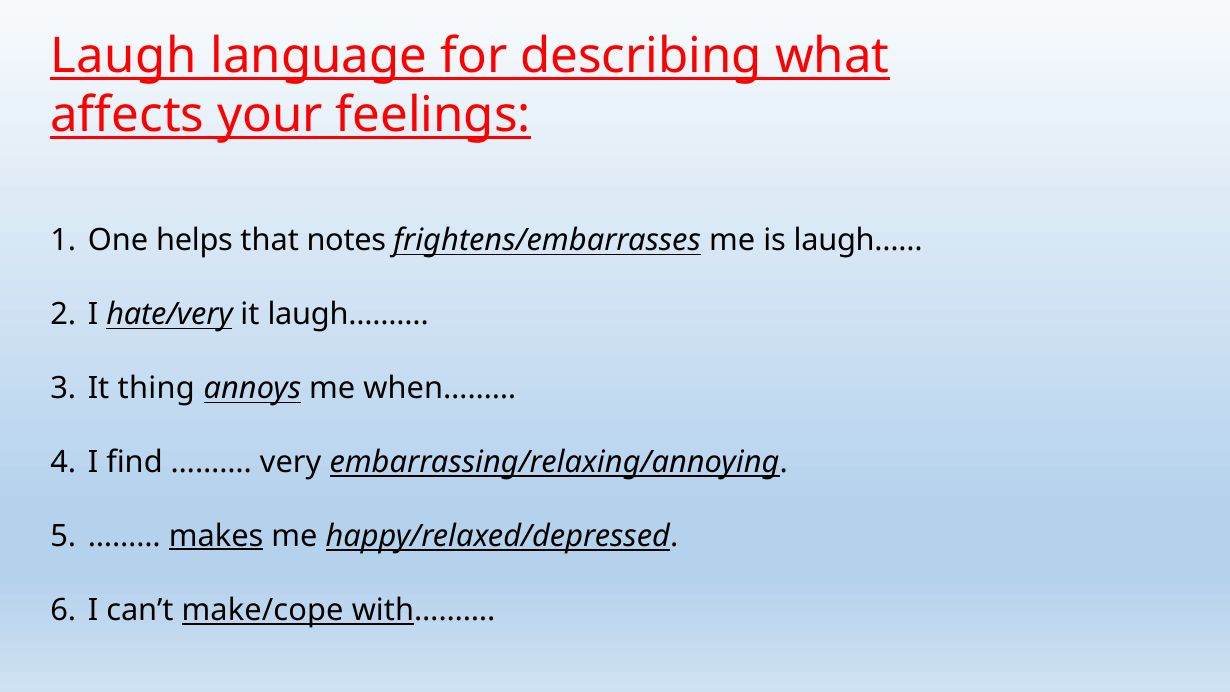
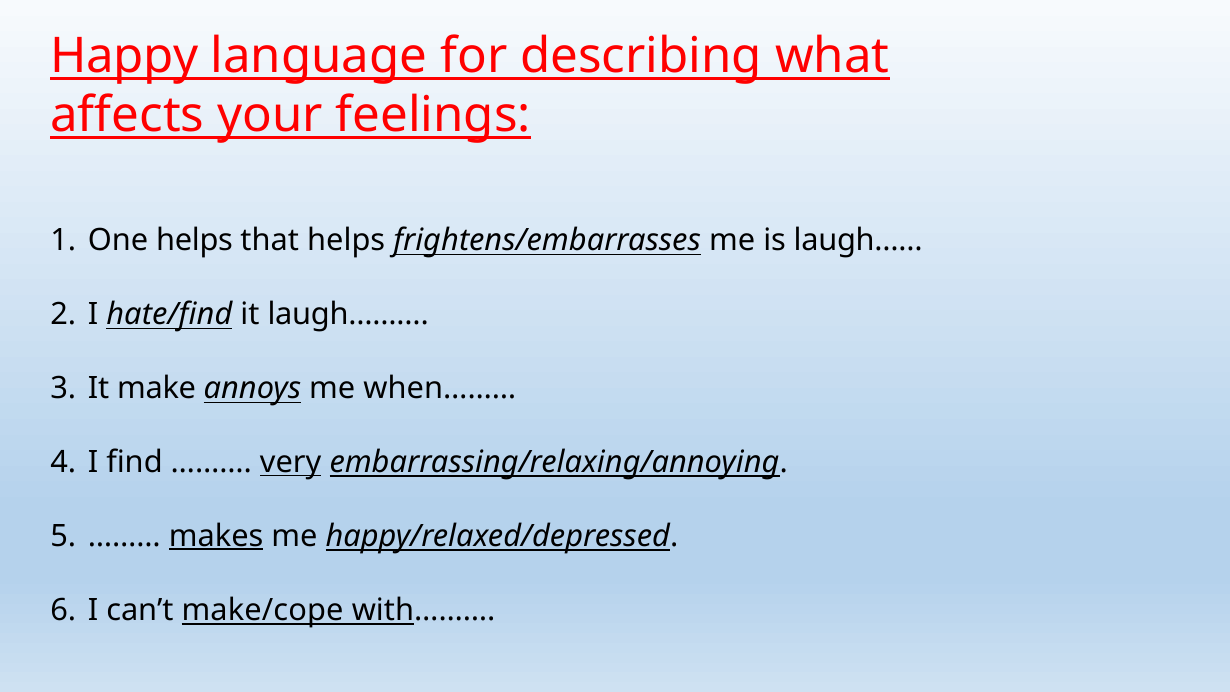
Laugh: Laugh -> Happy
that notes: notes -> helps
hate/very: hate/very -> hate/find
thing: thing -> make
very underline: none -> present
